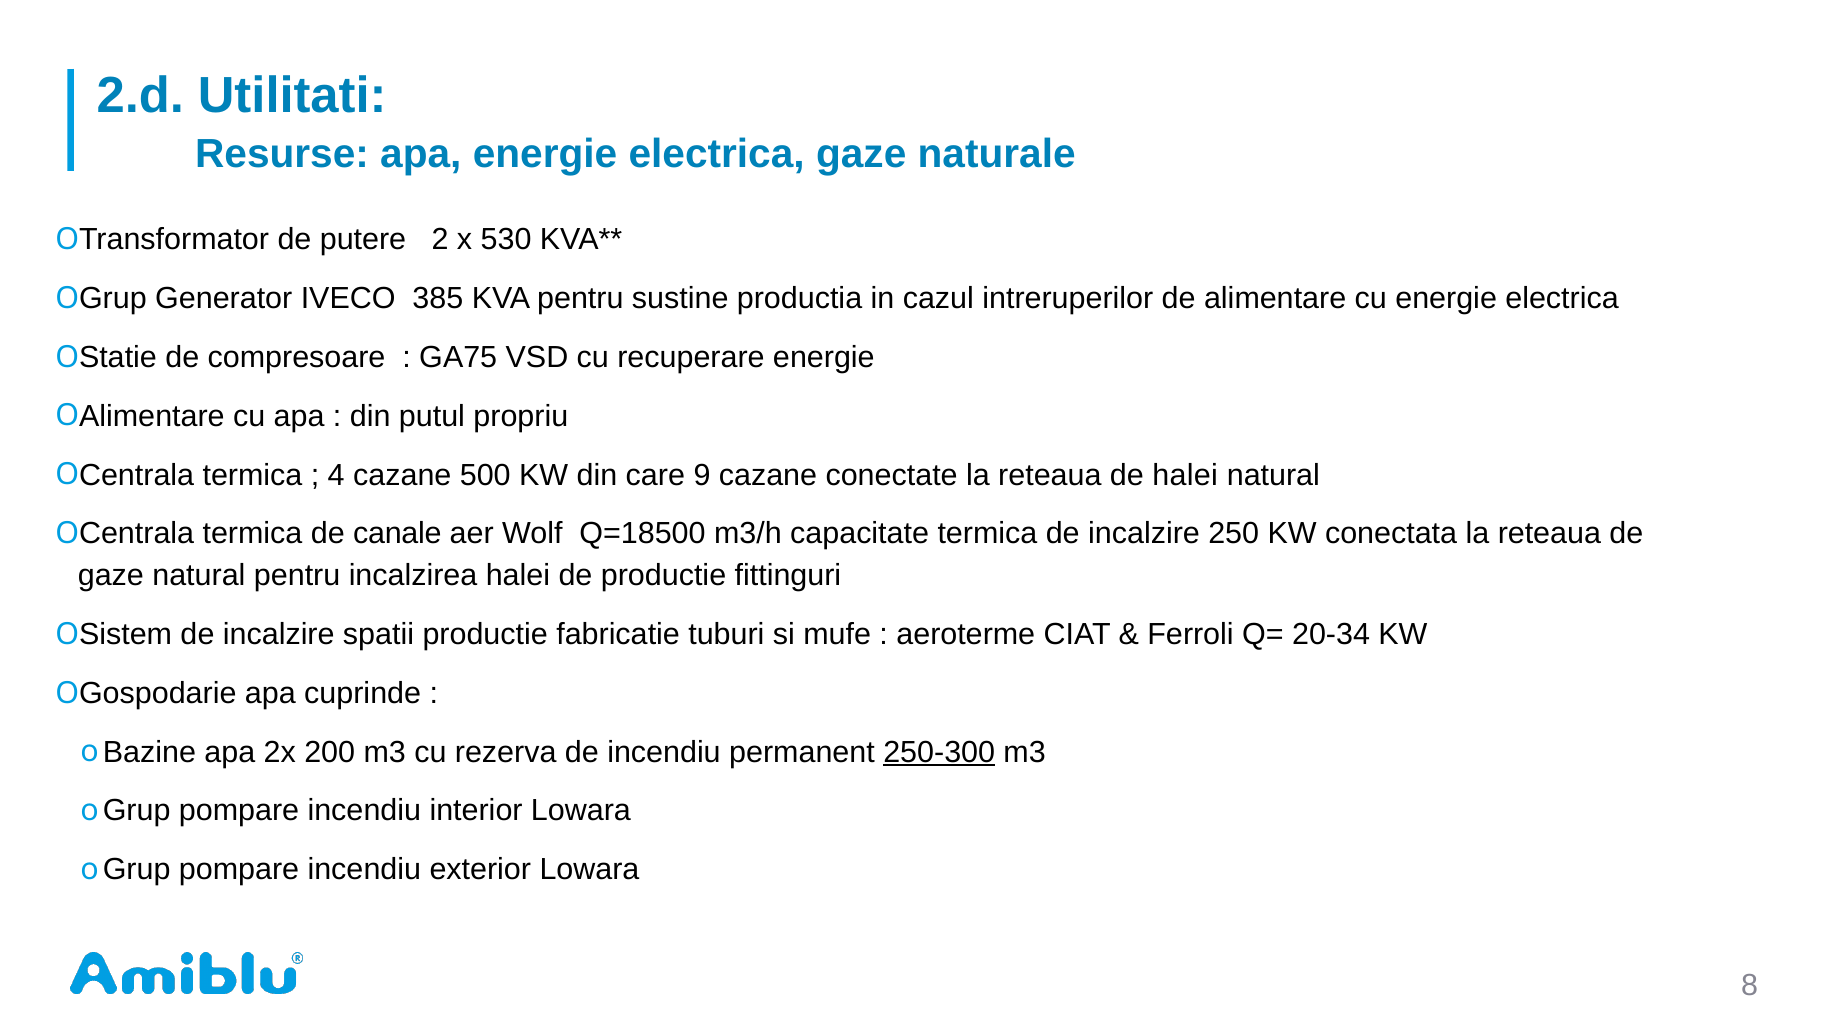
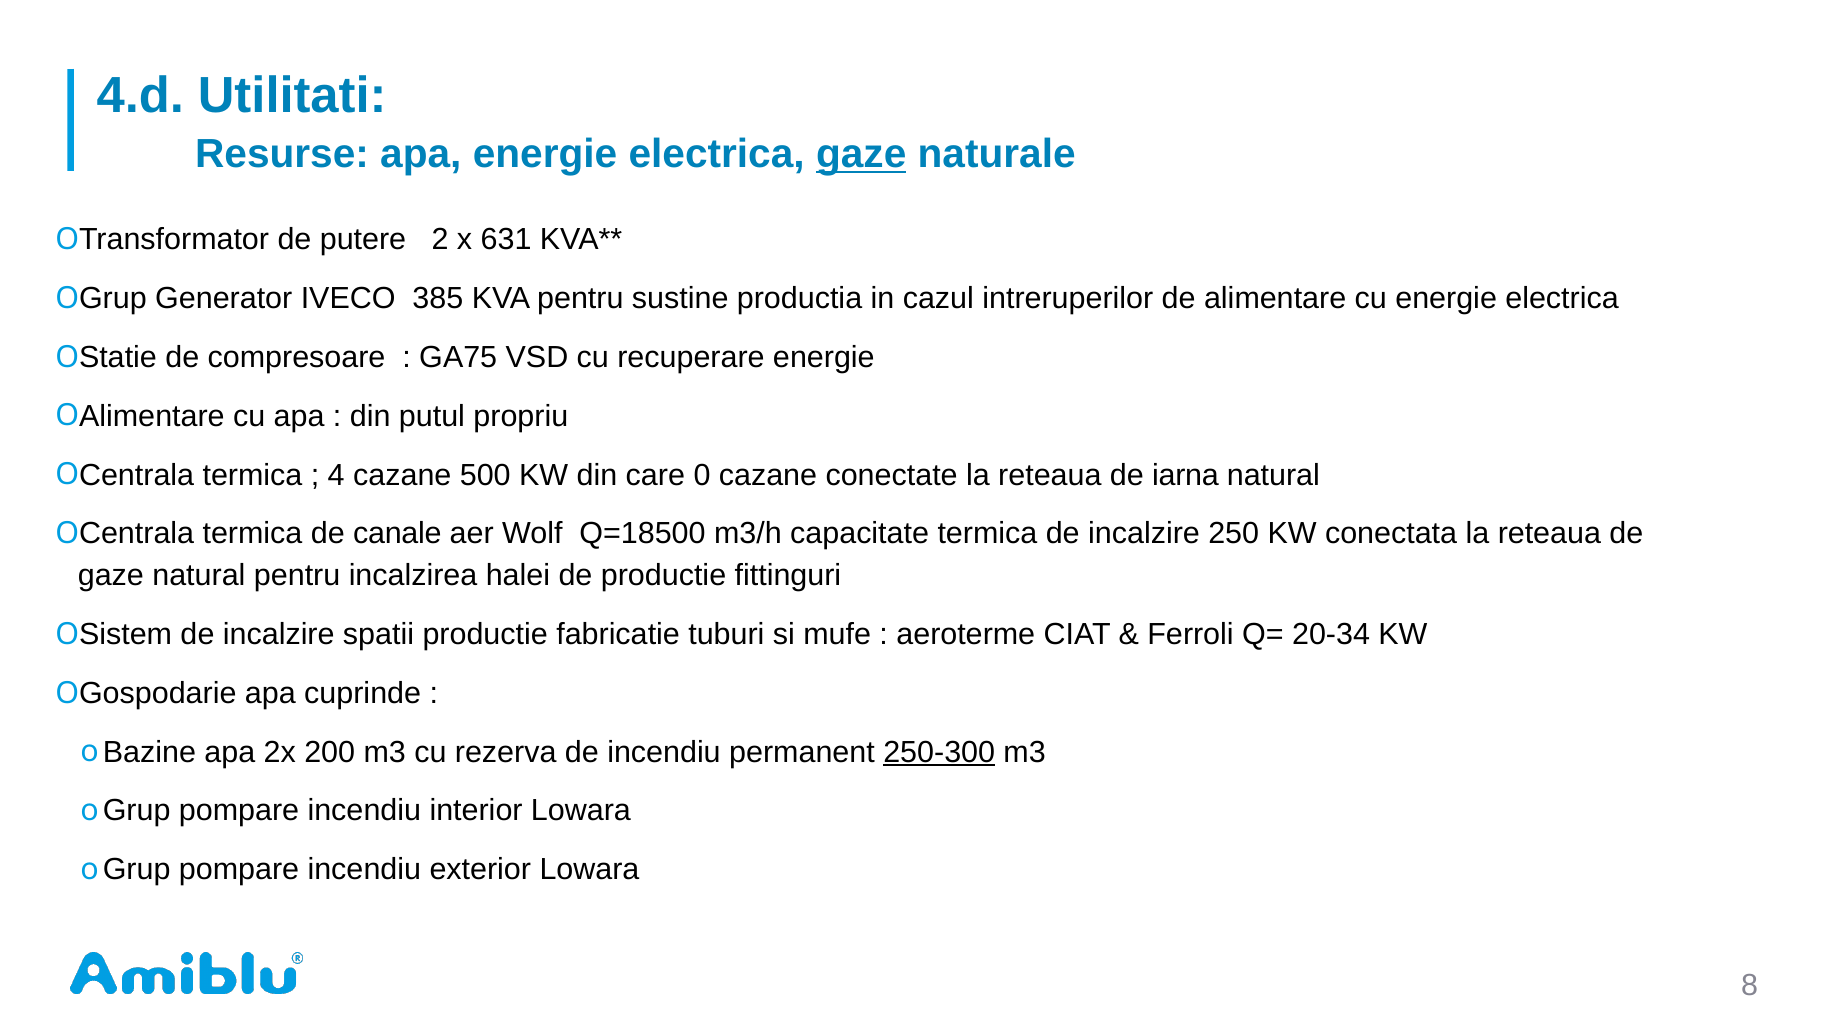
2.d: 2.d -> 4.d
gaze at (861, 154) underline: none -> present
530: 530 -> 631
9: 9 -> 0
de halei: halei -> iarna
